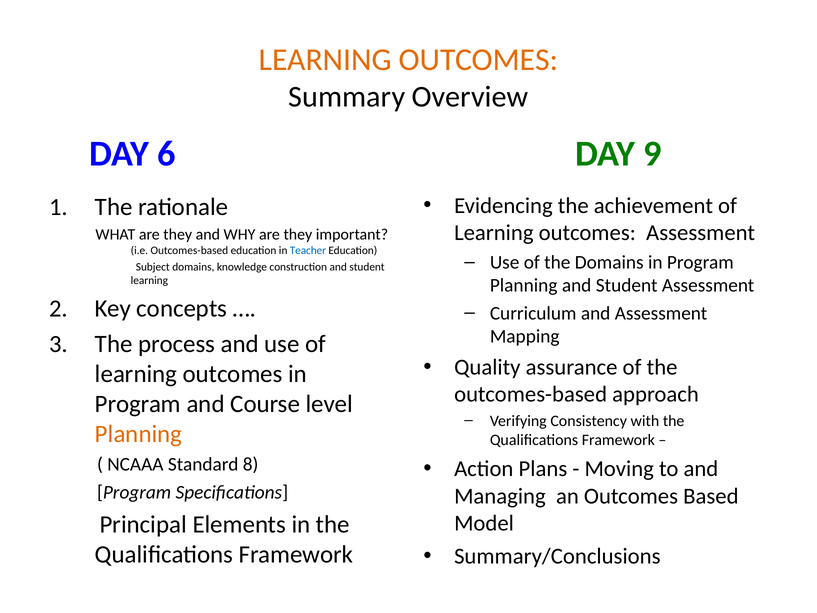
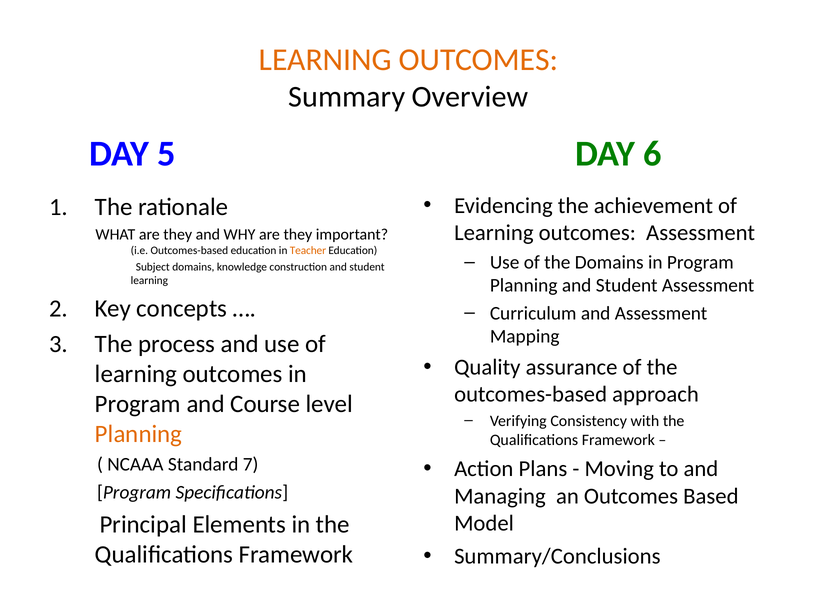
6: 6 -> 5
9: 9 -> 6
Teacher colour: blue -> orange
8: 8 -> 7
